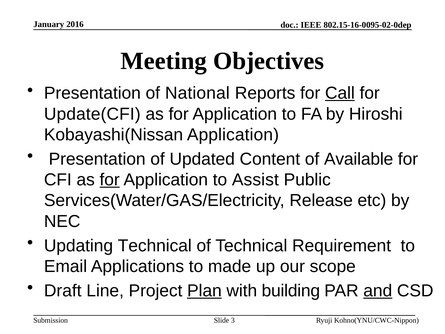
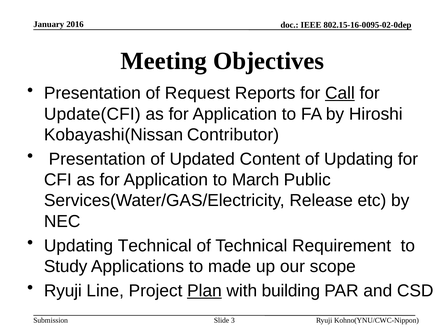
National: National -> Request
Kobayashi(Nissan Application: Application -> Contributor
of Available: Available -> Updating
for at (110, 180) underline: present -> none
Assist: Assist -> March
Email: Email -> Study
Draft at (63, 291): Draft -> Ryuji
and underline: present -> none
